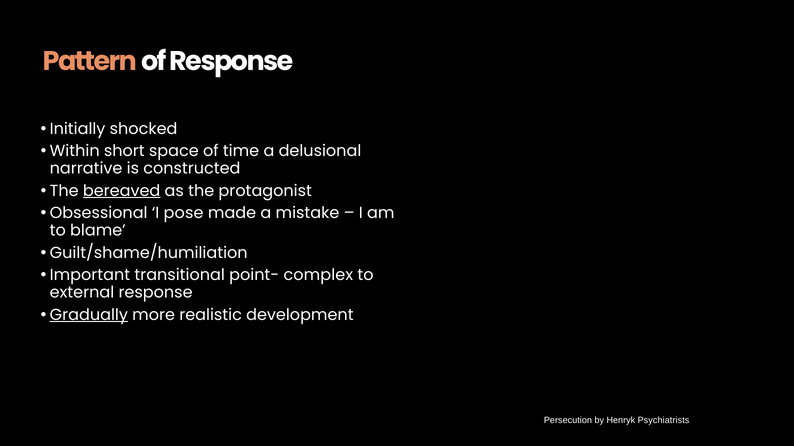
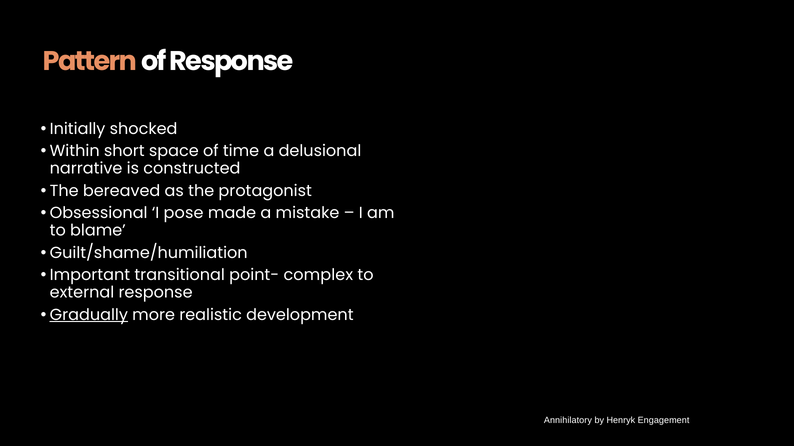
bereaved underline: present -> none
Persecution: Persecution -> Annihilatory
Psychiatrists: Psychiatrists -> Engagement
